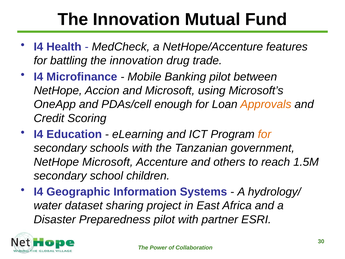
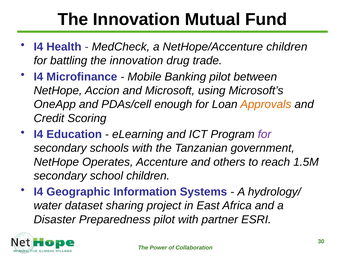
NetHope/Accenture features: features -> children
for at (265, 134) colour: orange -> purple
NetHope Microsoft: Microsoft -> Operates
